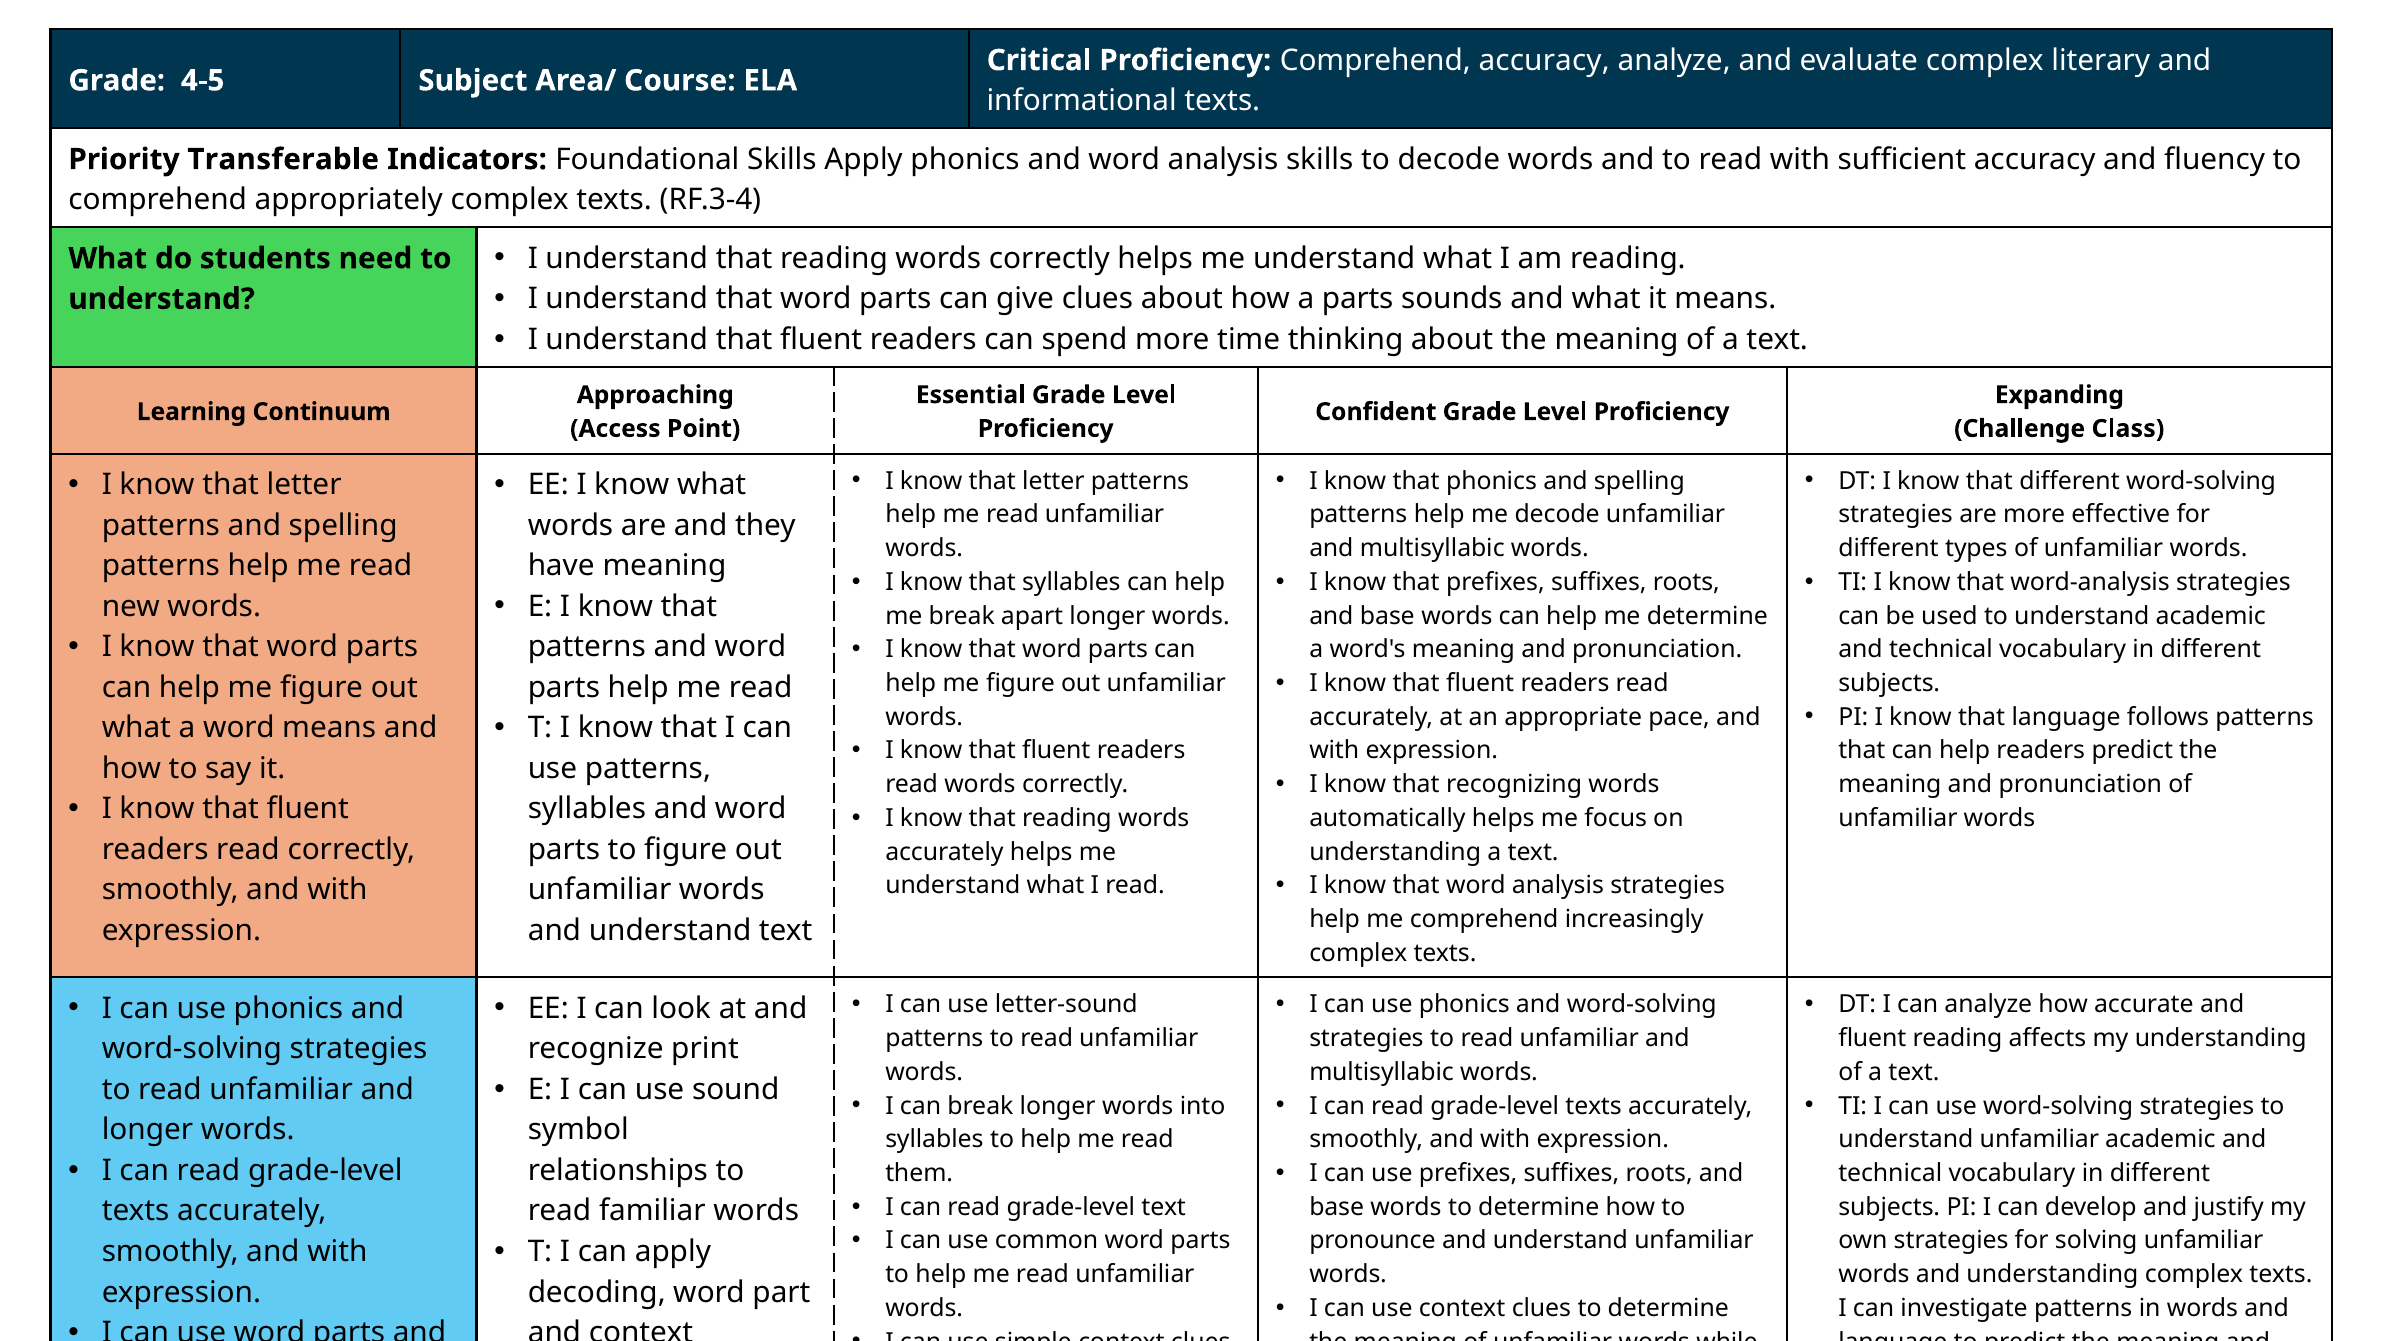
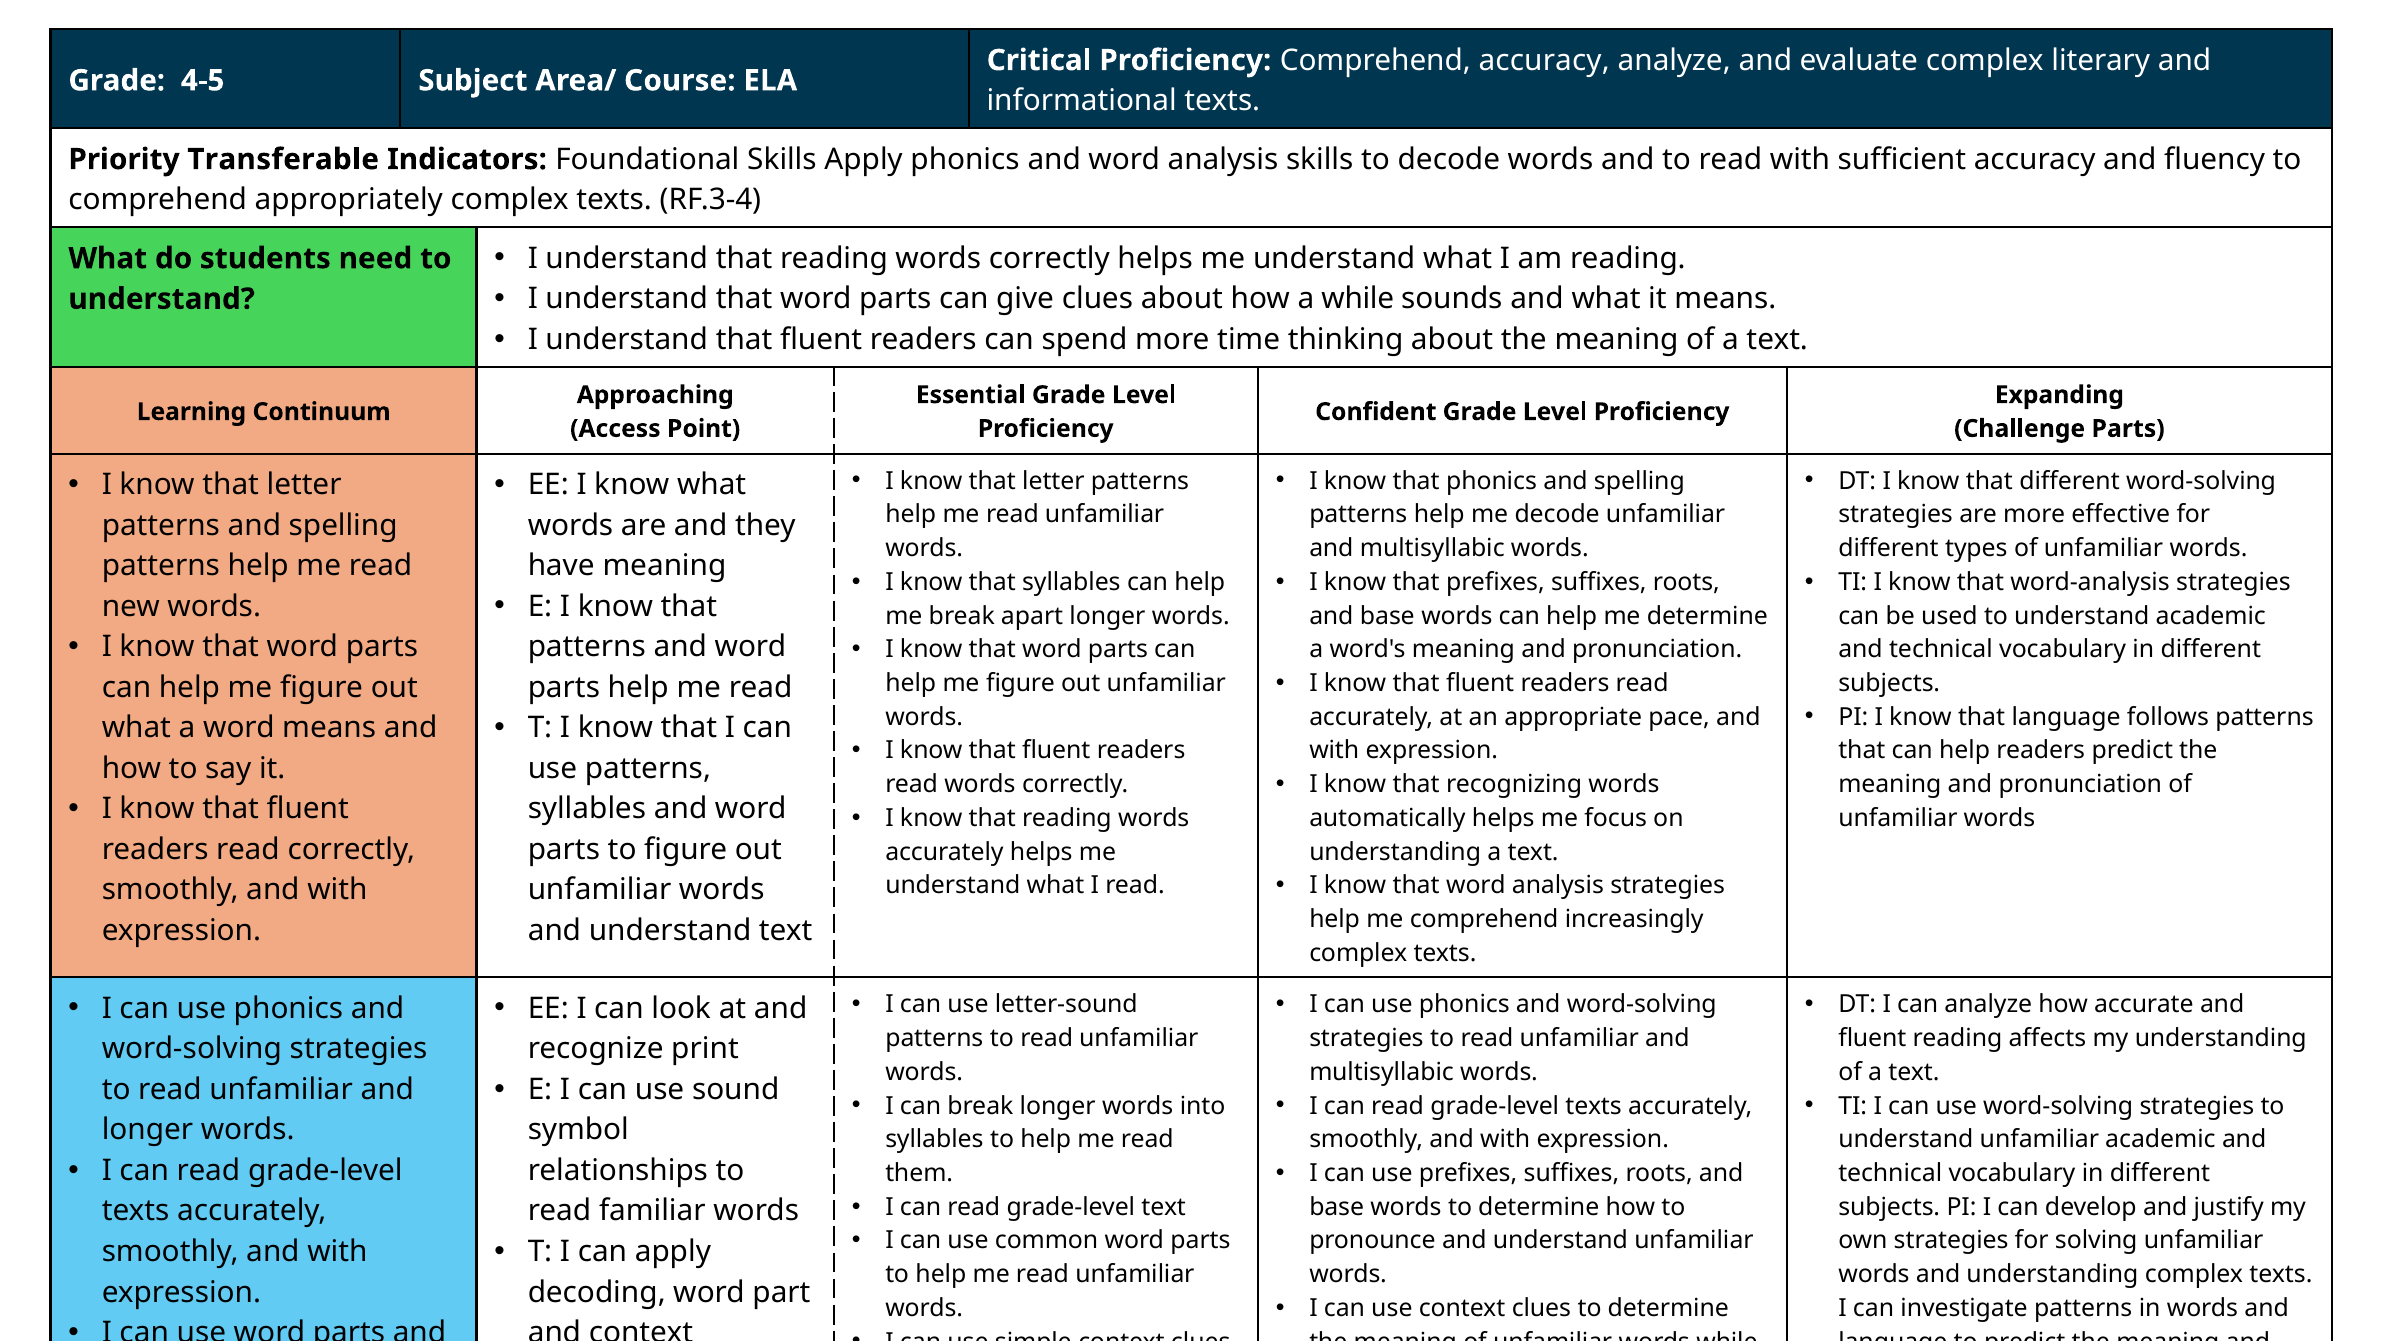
a parts: parts -> while
Challenge Class: Class -> Parts
